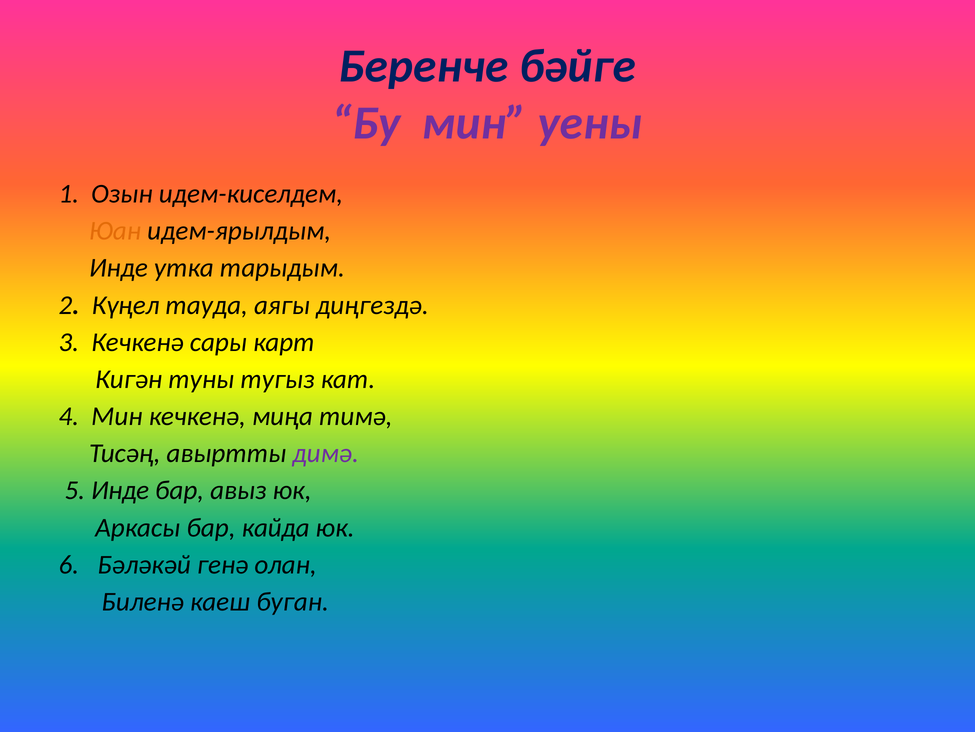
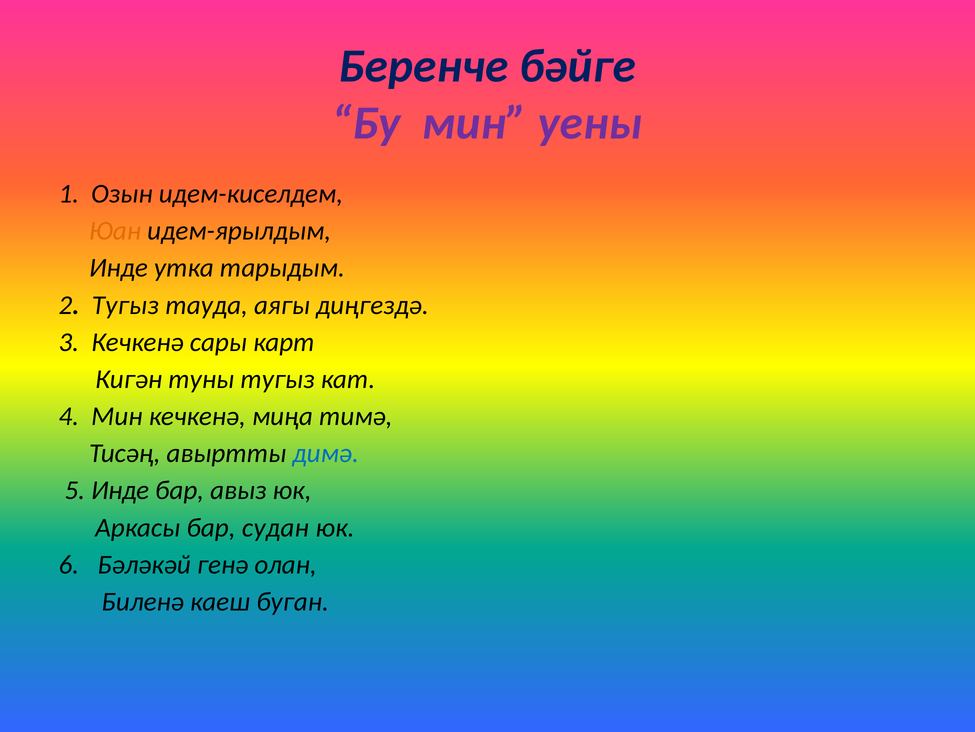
2 Күңел: Күңел -> Тугыз
димә colour: purple -> blue
кайда: кайда -> судан
